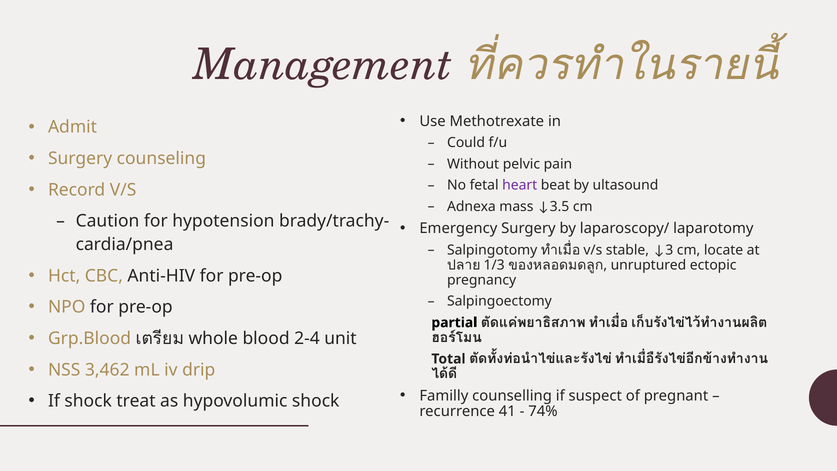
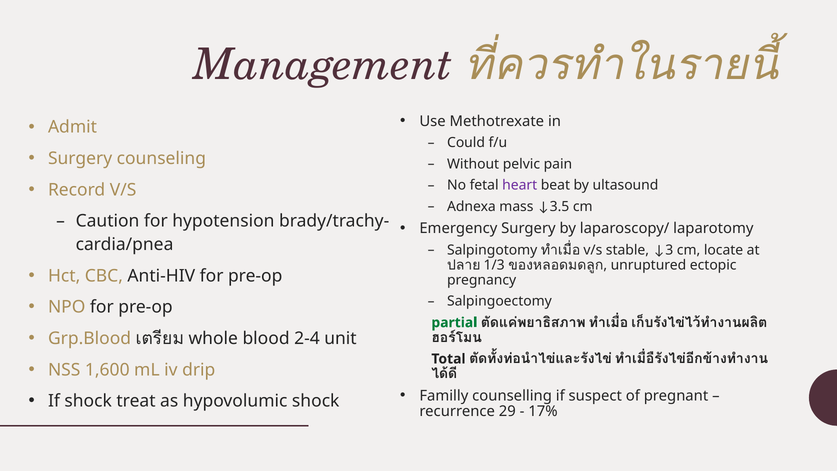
partial colour: black -> green
3,462: 3,462 -> 1,600
41: 41 -> 29
74%: 74% -> 17%
